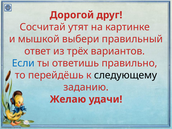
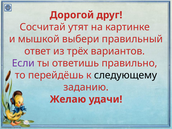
Если colour: blue -> purple
